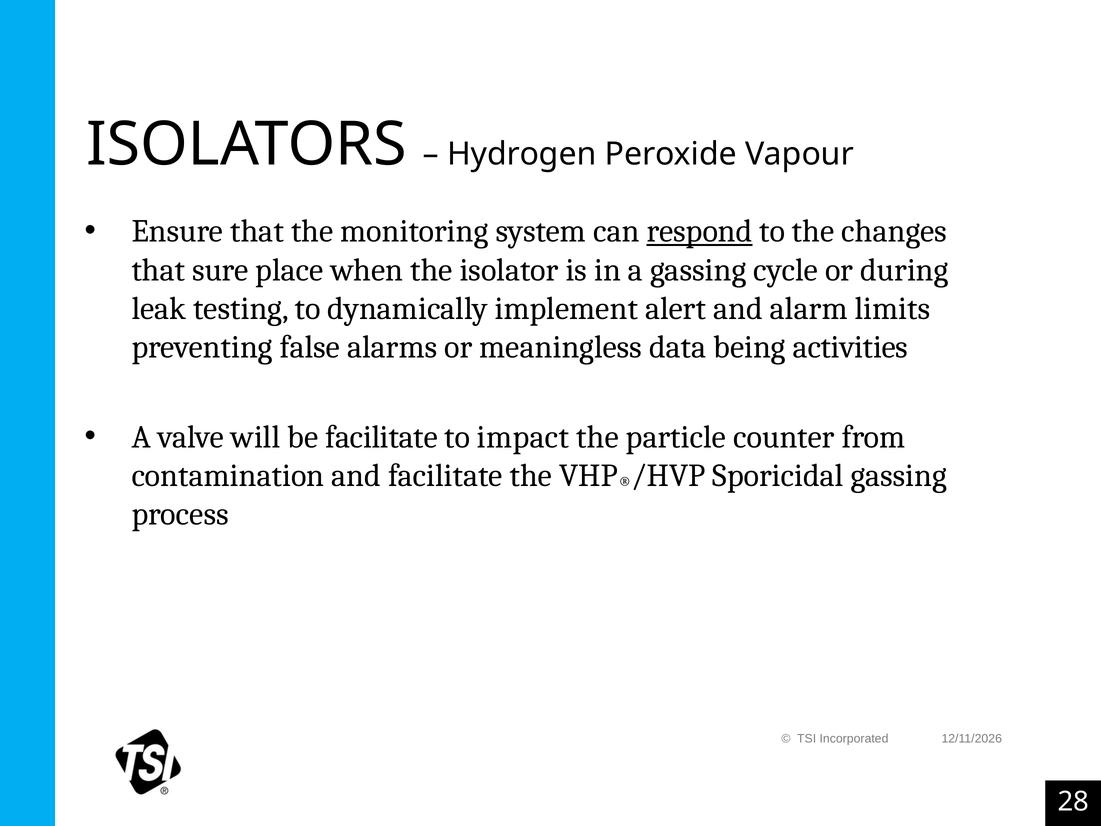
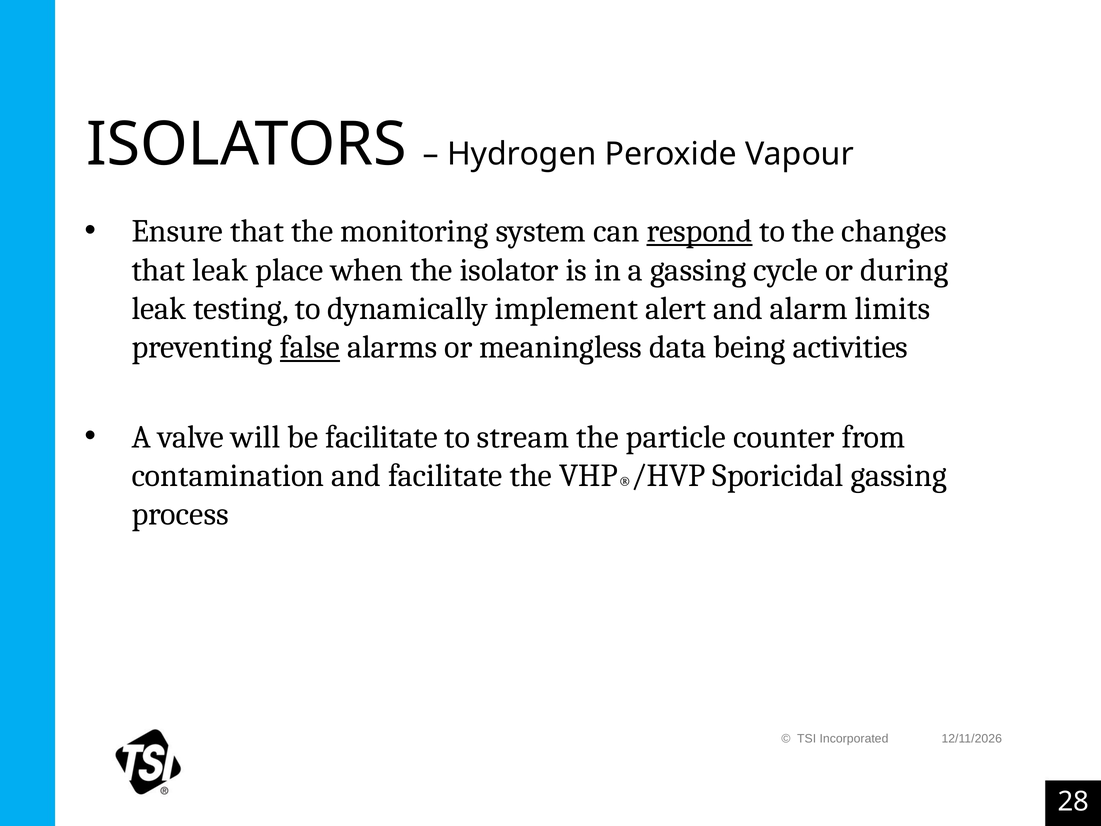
that sure: sure -> leak
false underline: none -> present
impact: impact -> stream
